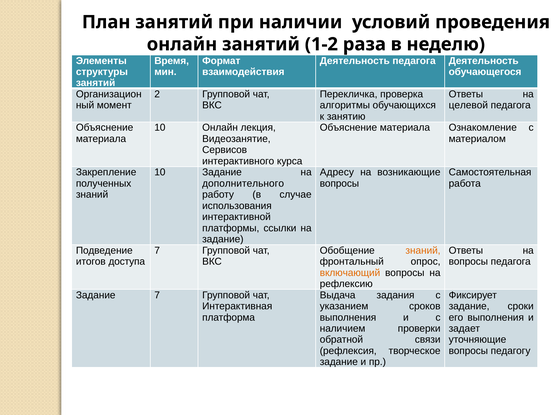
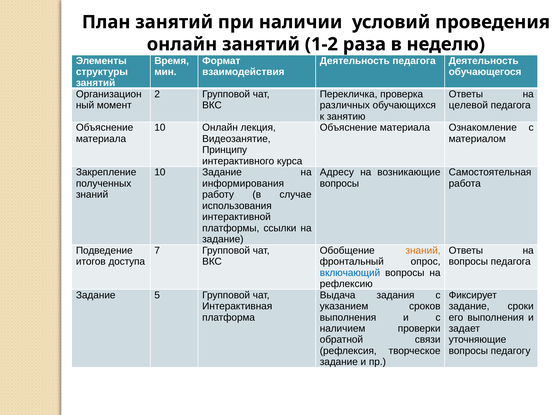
алгоритмы: алгоритмы -> различных
Сервисов: Сервисов -> Принципу
дополнительного: дополнительного -> информирования
включающий colour: orange -> blue
Задание 7: 7 -> 5
